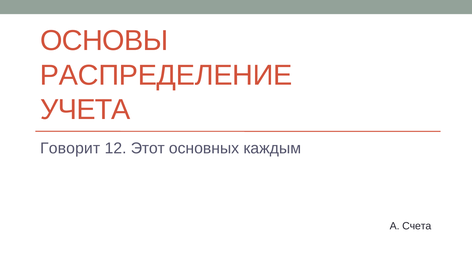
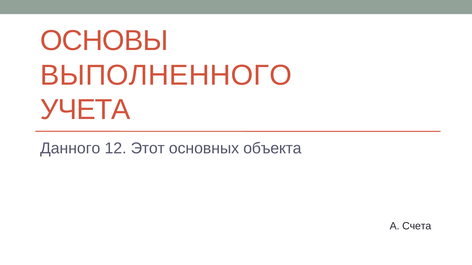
РАСПРЕДЕЛЕНИЕ: РАСПРЕДЕЛЕНИЕ -> ВЫПОЛНЕННОГО
Говорит: Говорит -> Данного
каждым: каждым -> объекта
